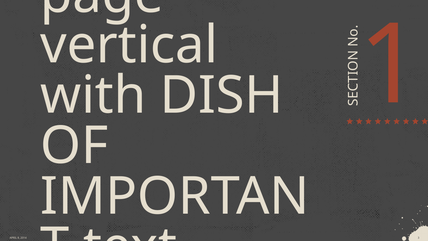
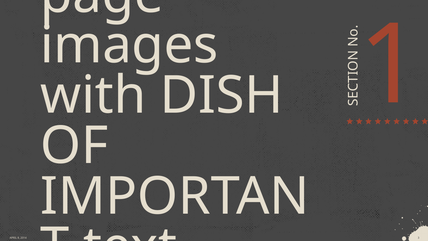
vertical: vertical -> images
